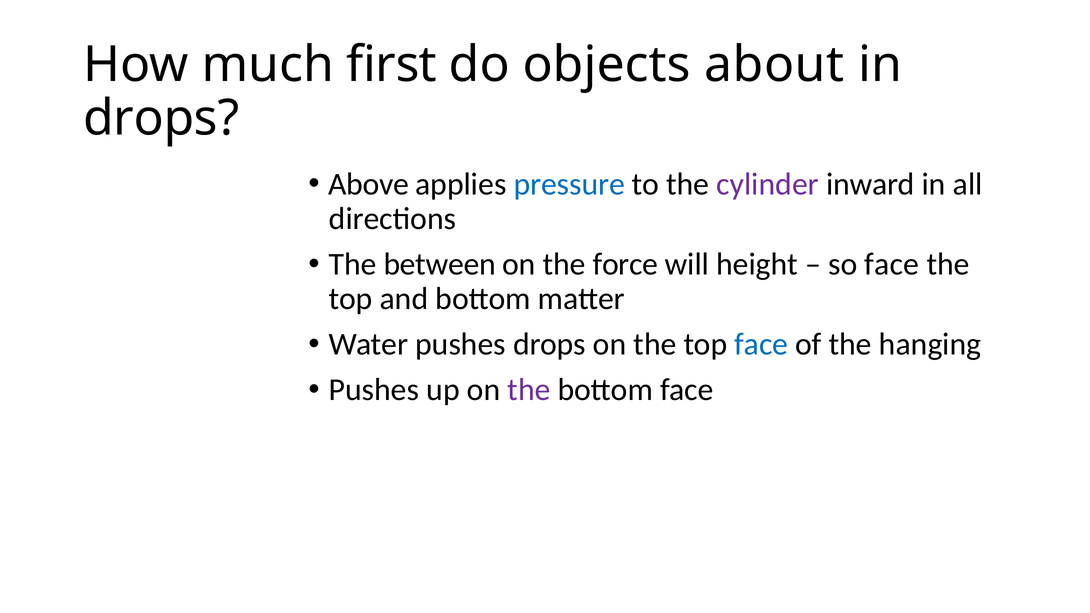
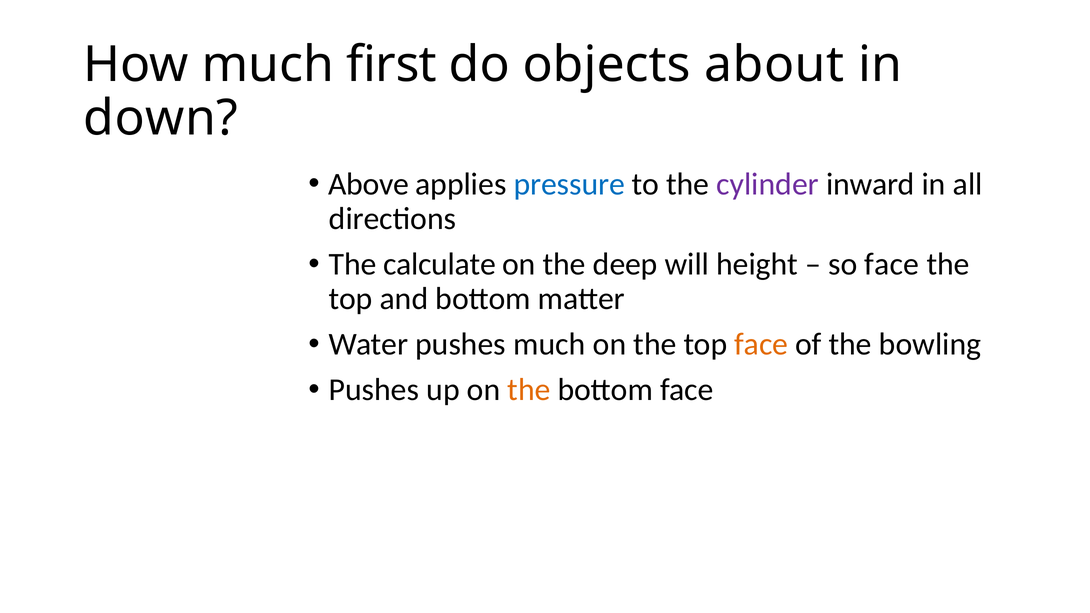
drops at (161, 119): drops -> down
between: between -> calculate
force: force -> deep
pushes drops: drops -> much
face at (761, 344) colour: blue -> orange
hanging: hanging -> bowling
the at (529, 390) colour: purple -> orange
